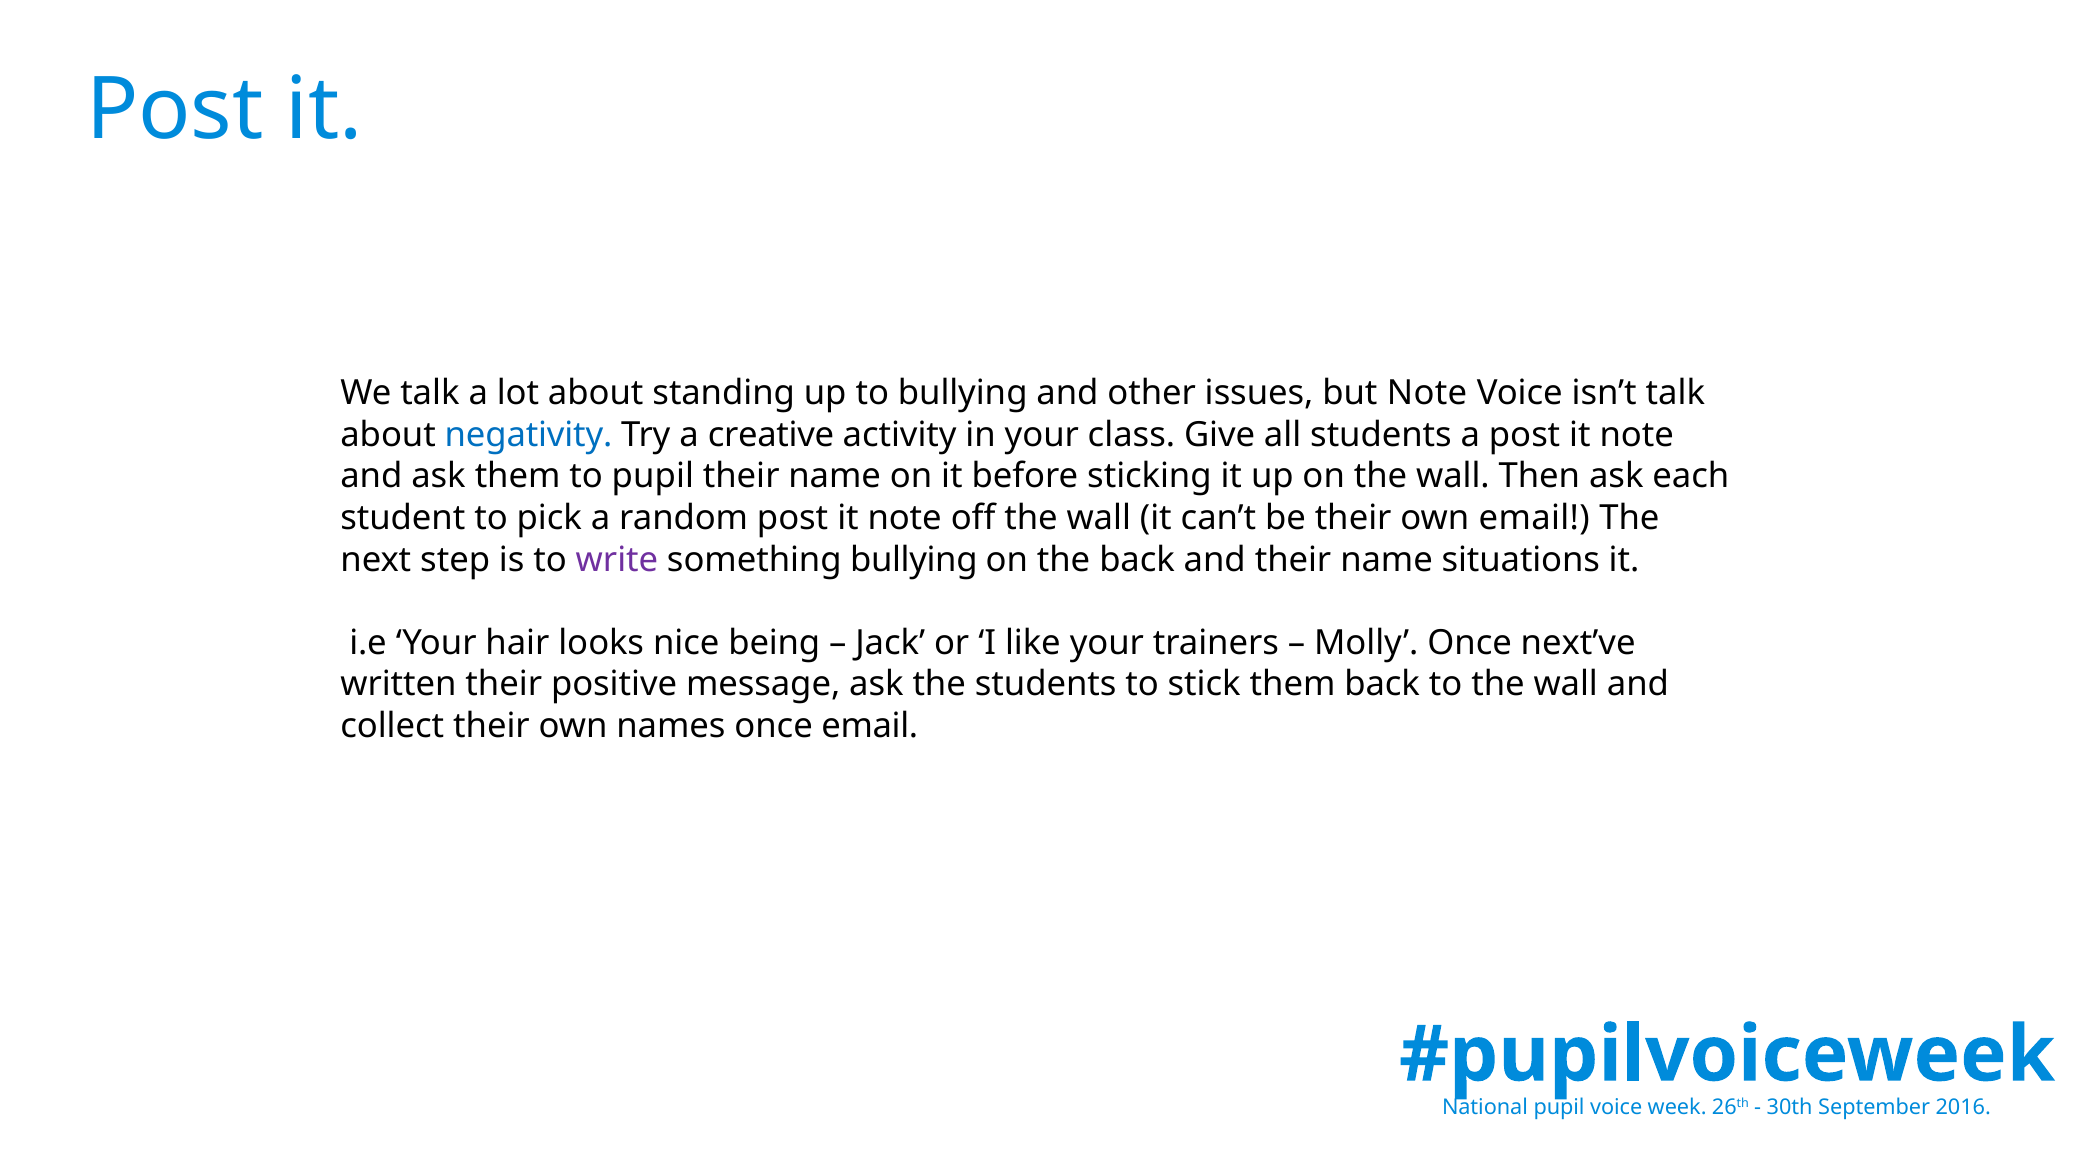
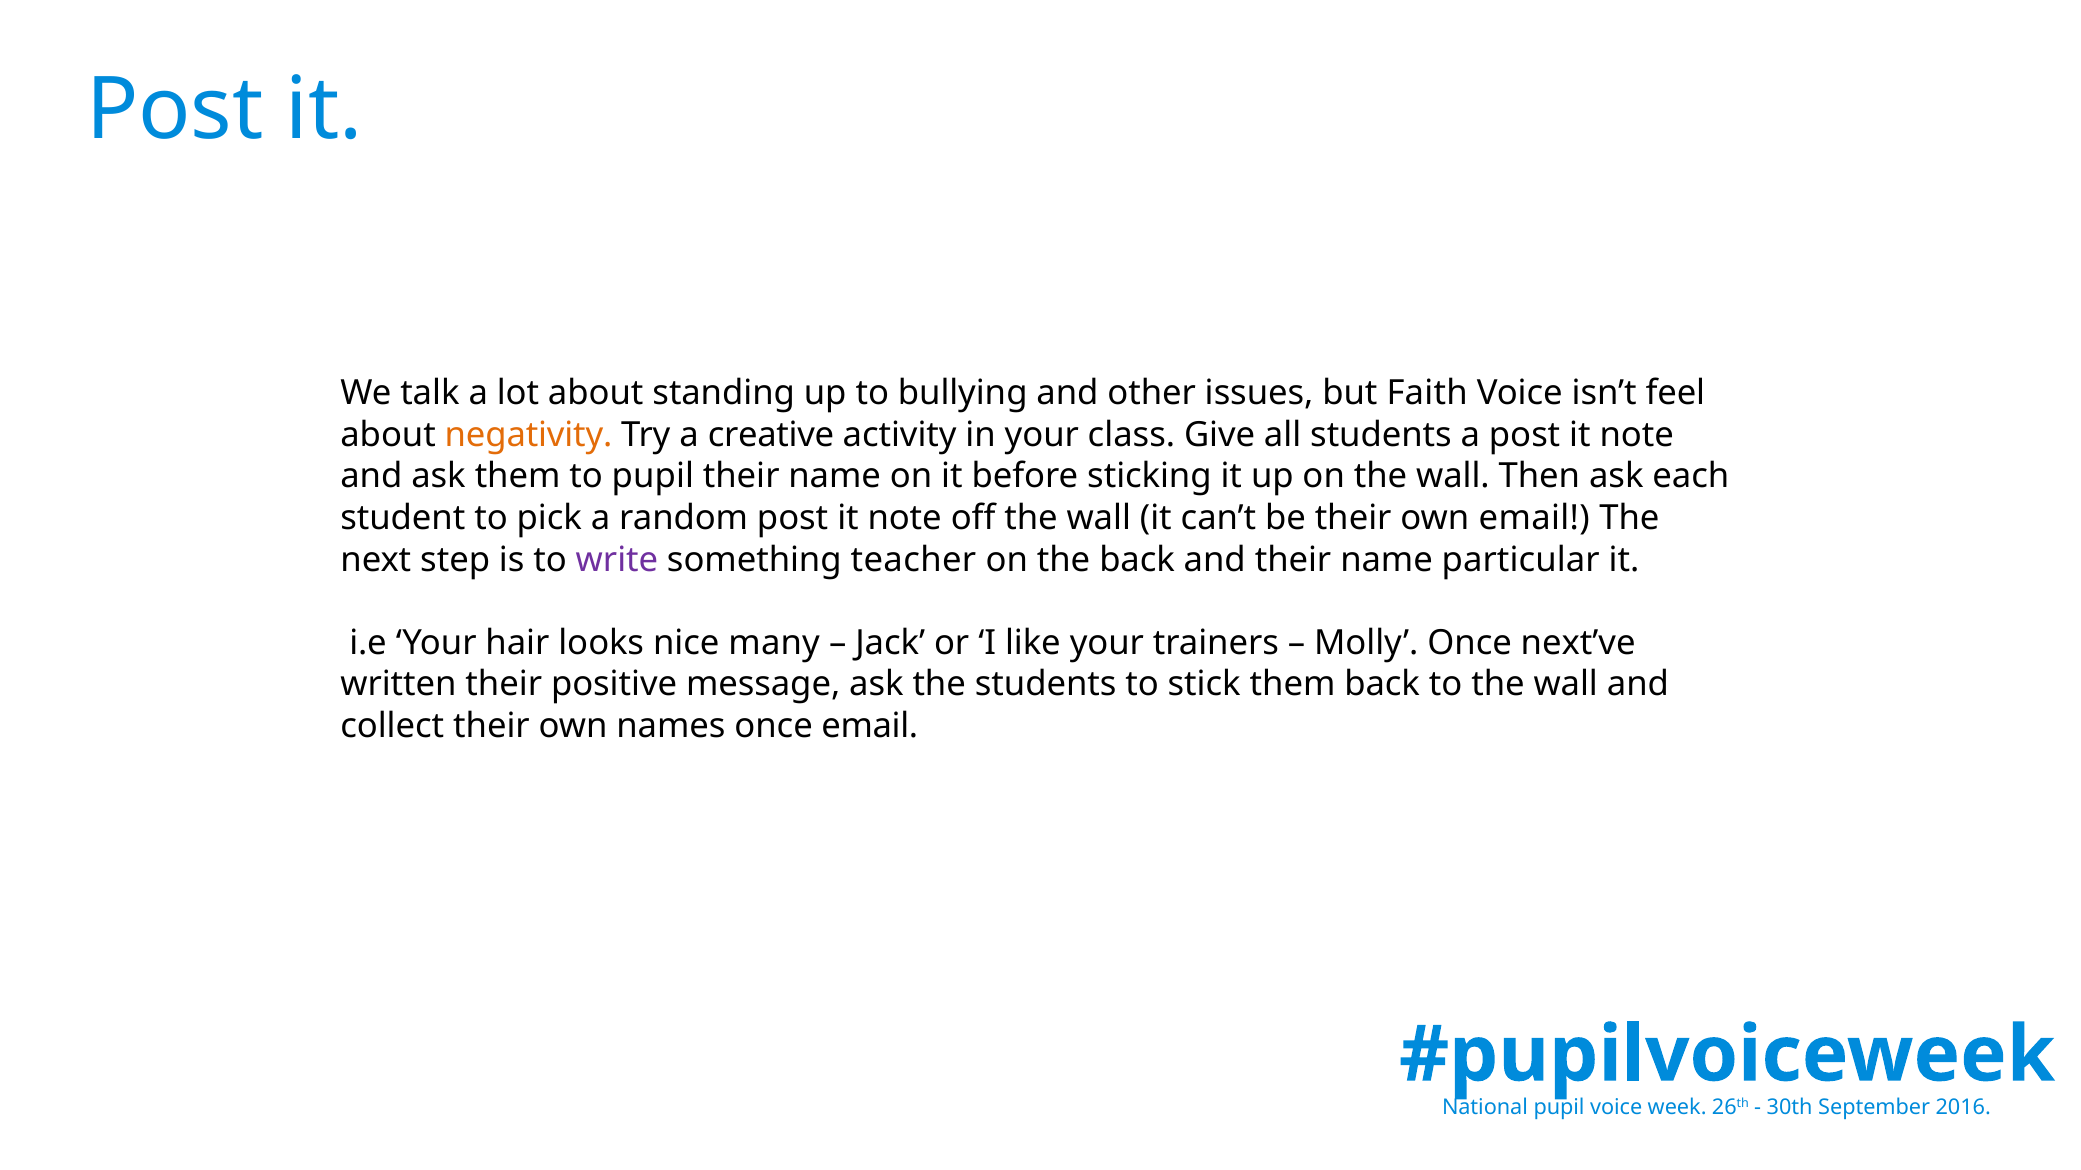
but Note: Note -> Faith
isn’t talk: talk -> feel
negativity colour: blue -> orange
something bullying: bullying -> teacher
situations: situations -> particular
being: being -> many
